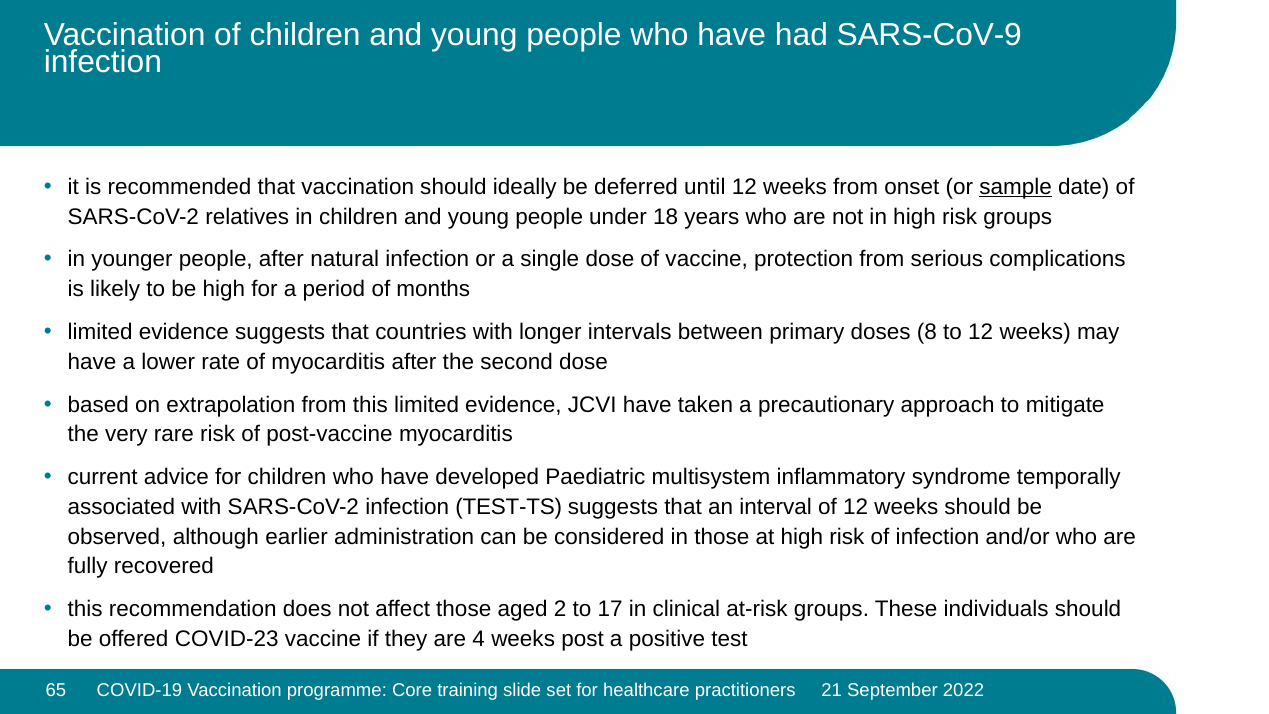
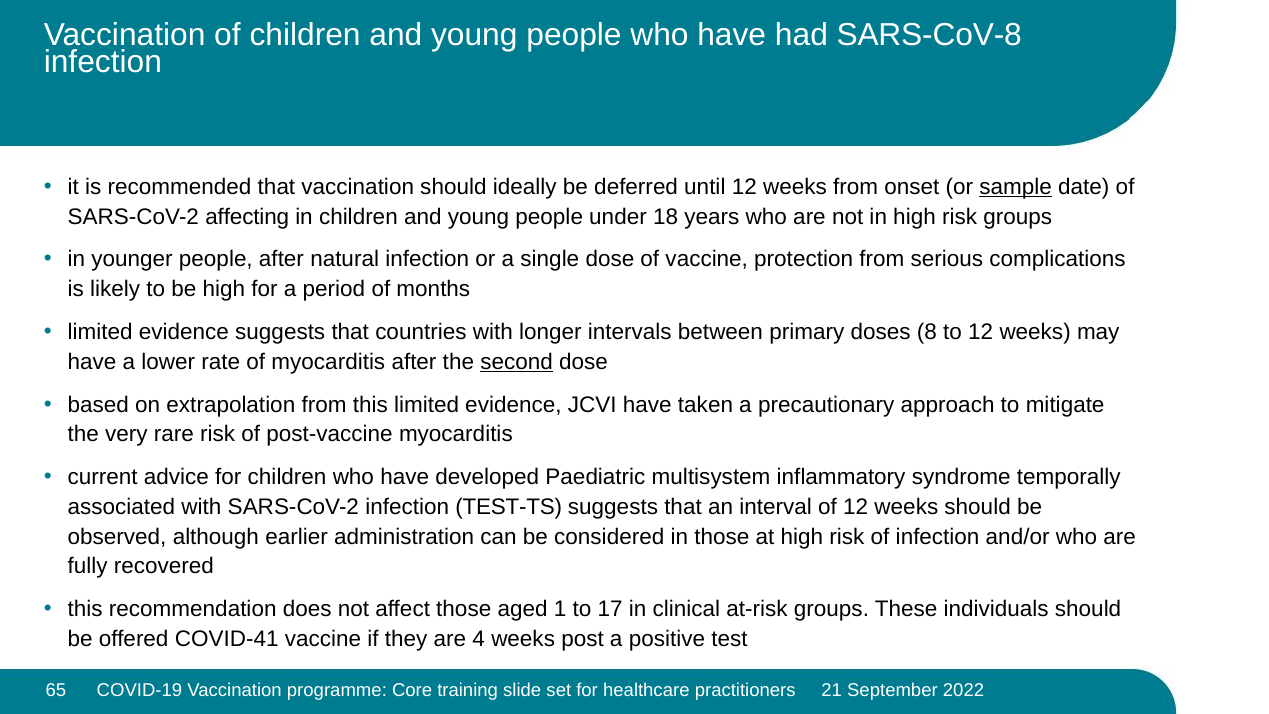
SARS-CoV-9: SARS-CoV-9 -> SARS-CoV-8
relatives: relatives -> affecting
second underline: none -> present
2: 2 -> 1
COVID-23: COVID-23 -> COVID-41
